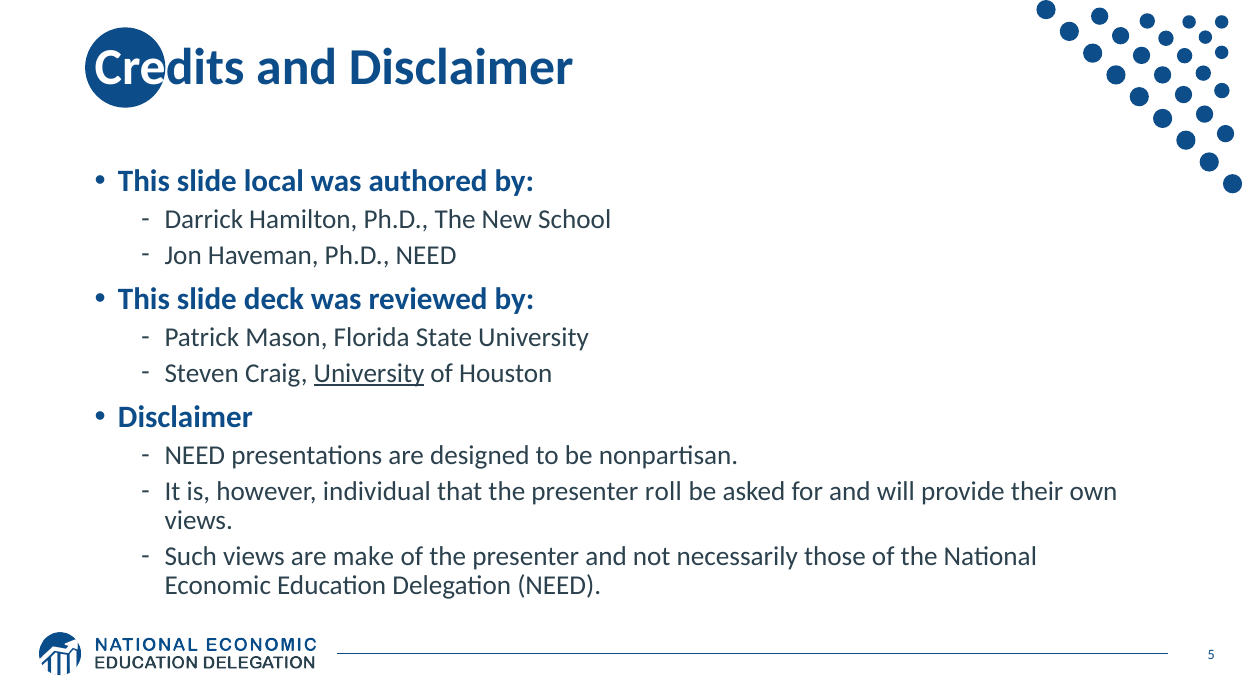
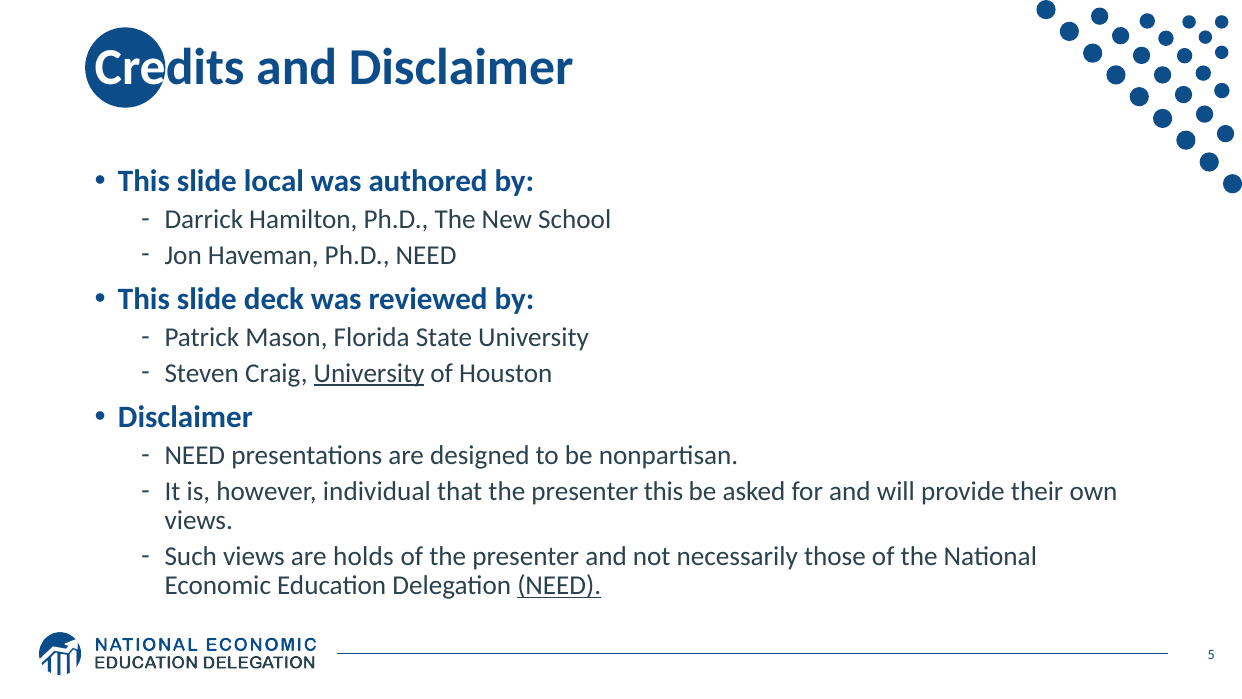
presenter roll: roll -> this
make: make -> holds
NEED at (559, 585) underline: none -> present
